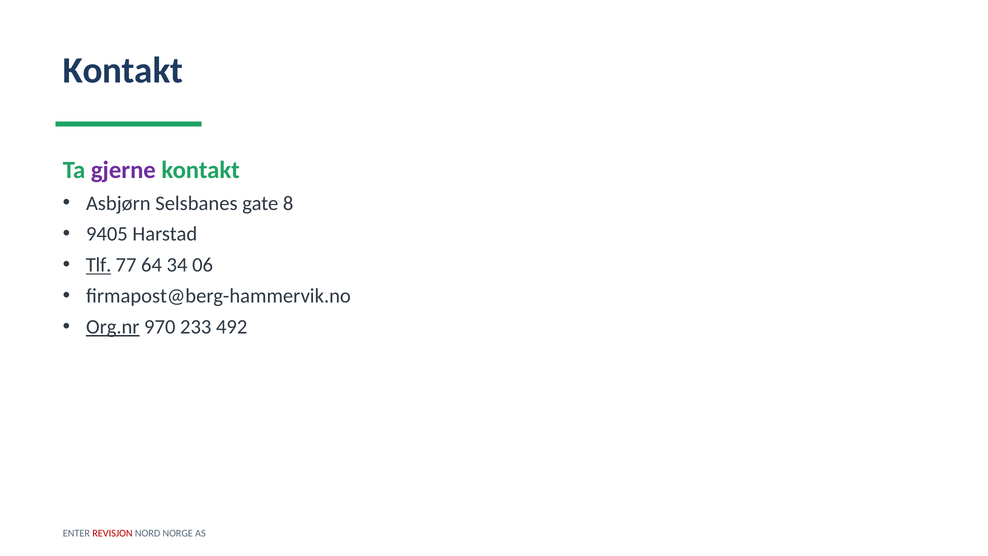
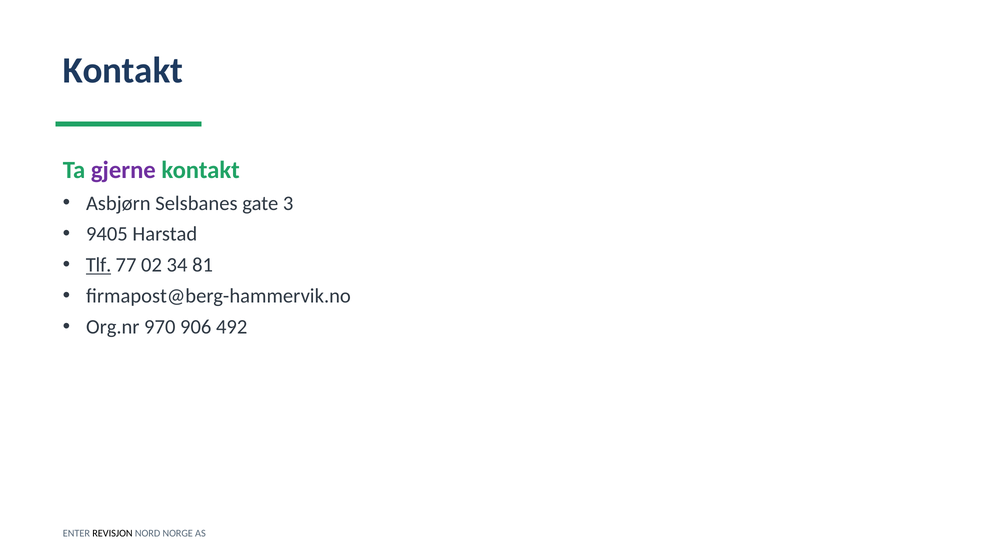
8: 8 -> 3
64: 64 -> 02
06: 06 -> 81
Org.nr underline: present -> none
233: 233 -> 906
REVISJON colour: red -> black
